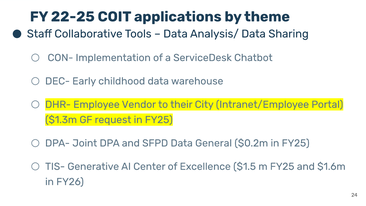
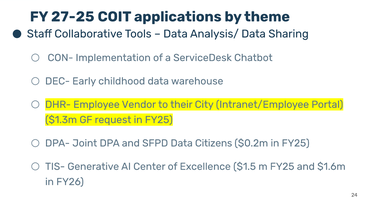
22-25: 22-25 -> 27-25
General: General -> Citizens
